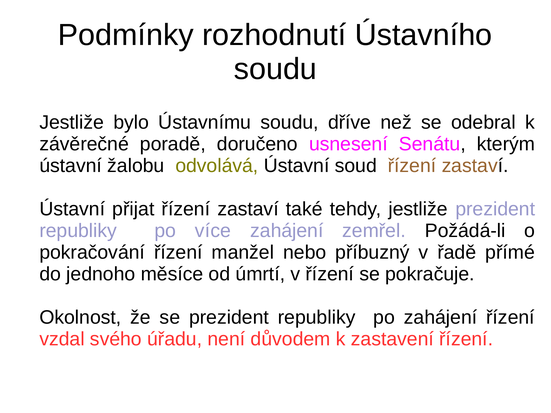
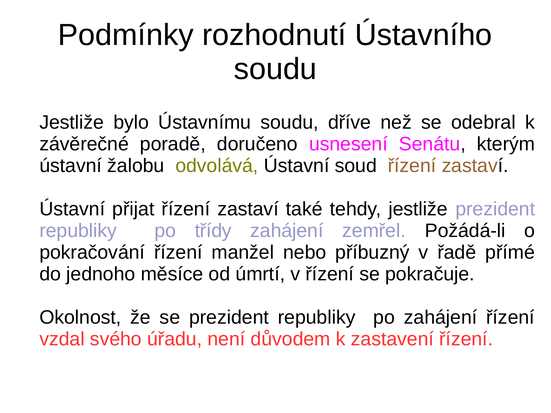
více: více -> třídy
